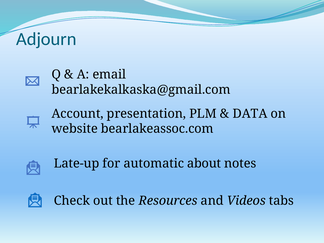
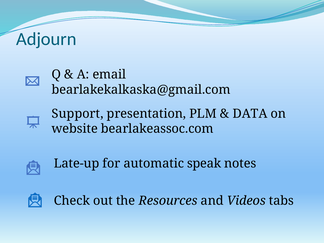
Account: Account -> Support
about: about -> speak
